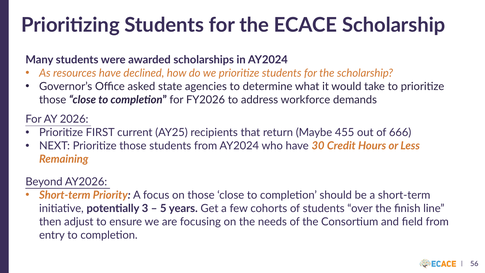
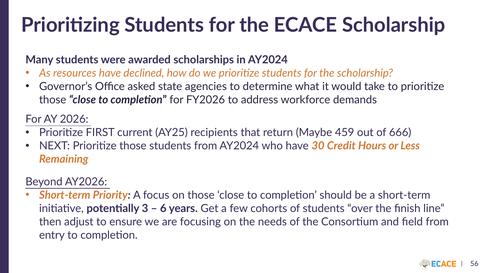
455: 455 -> 459
5: 5 -> 6
